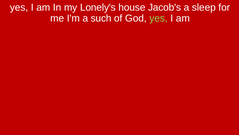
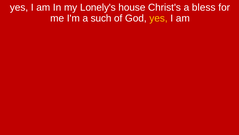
Jacob's: Jacob's -> Christ's
sleep: sleep -> bless
yes at (159, 18) colour: light green -> yellow
